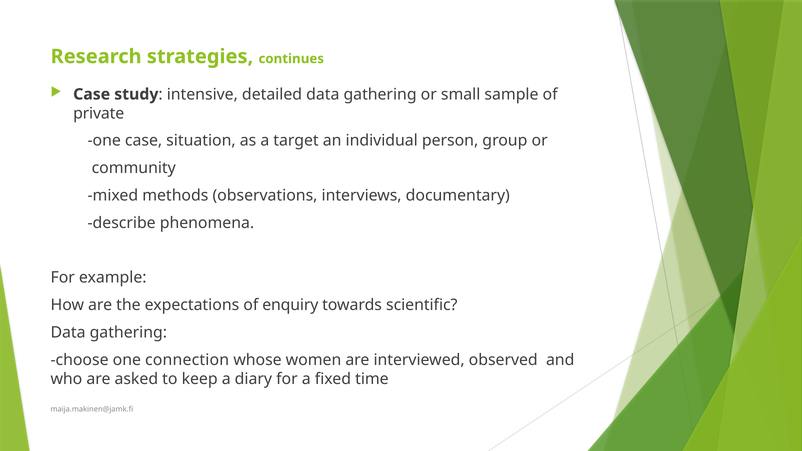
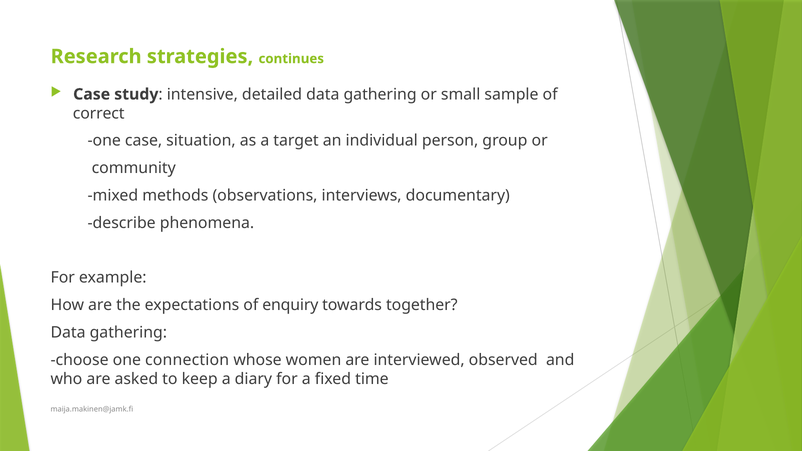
private: private -> correct
scientific: scientific -> together
